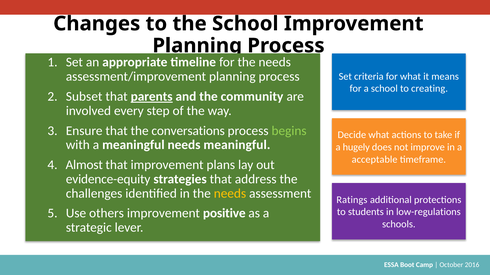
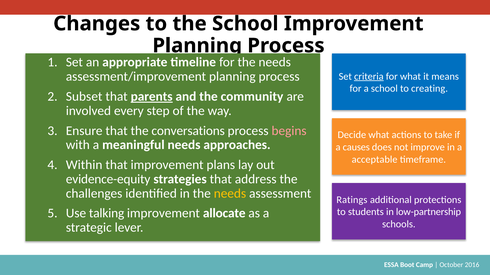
criteria underline: none -> present
begins colour: light green -> pink
needs meaningful: meaningful -> approaches
hugely: hugely -> causes
Almost: Almost -> Within
low-regulations: low-regulations -> low-partnership
others: others -> talking
positive: positive -> allocate
